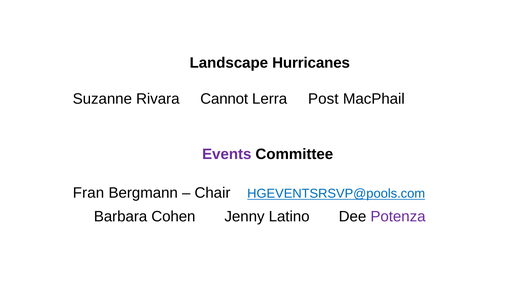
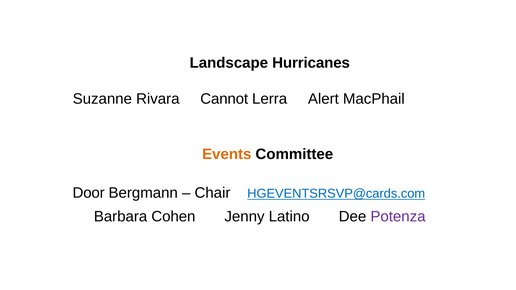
Post: Post -> Alert
Events colour: purple -> orange
Fran: Fran -> Door
HGEVENTSRSVP@pools.com: HGEVENTSRSVP@pools.com -> HGEVENTSRSVP@cards.com
